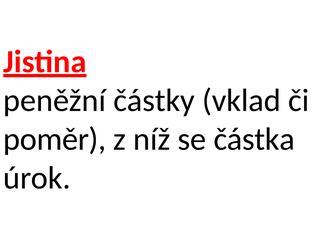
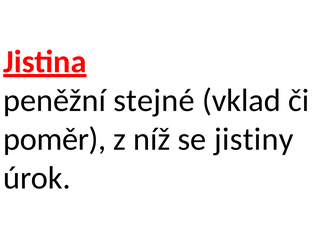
částky: částky -> stejné
částka: částka -> jistiny
